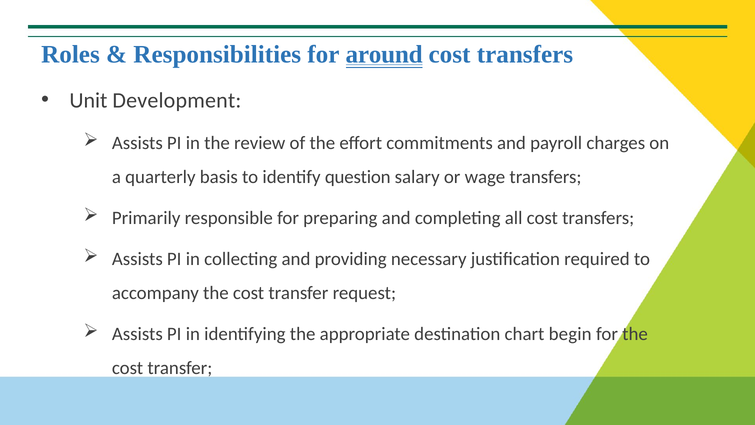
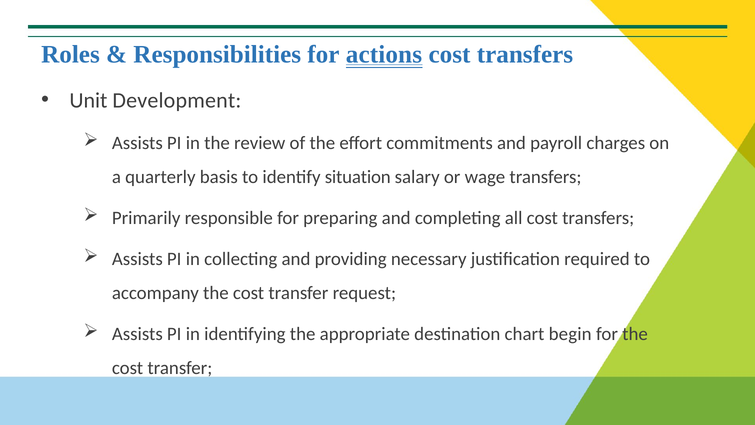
around: around -> actions
question: question -> situation
